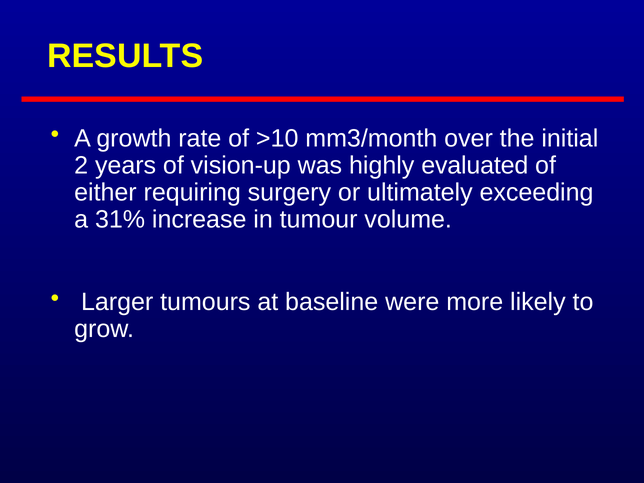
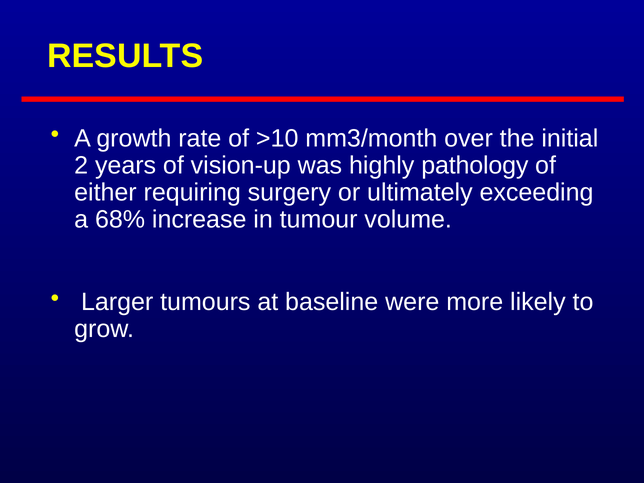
evaluated: evaluated -> pathology
31%: 31% -> 68%
